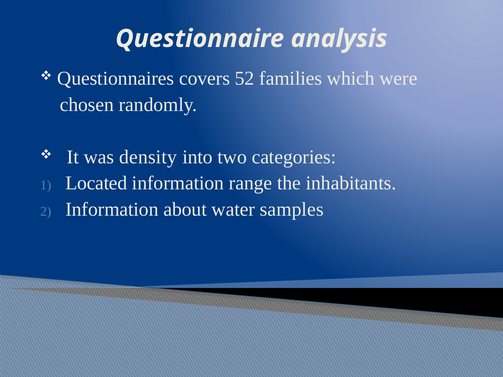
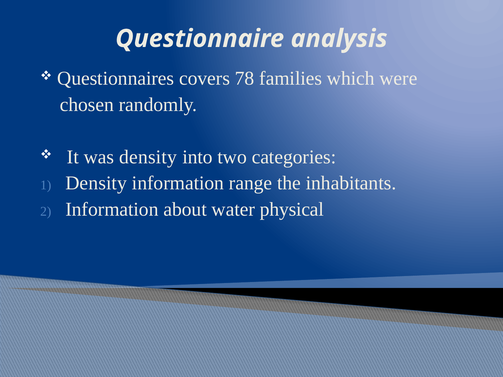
52: 52 -> 78
Located at (96, 183): Located -> Density
samples: samples -> physical
